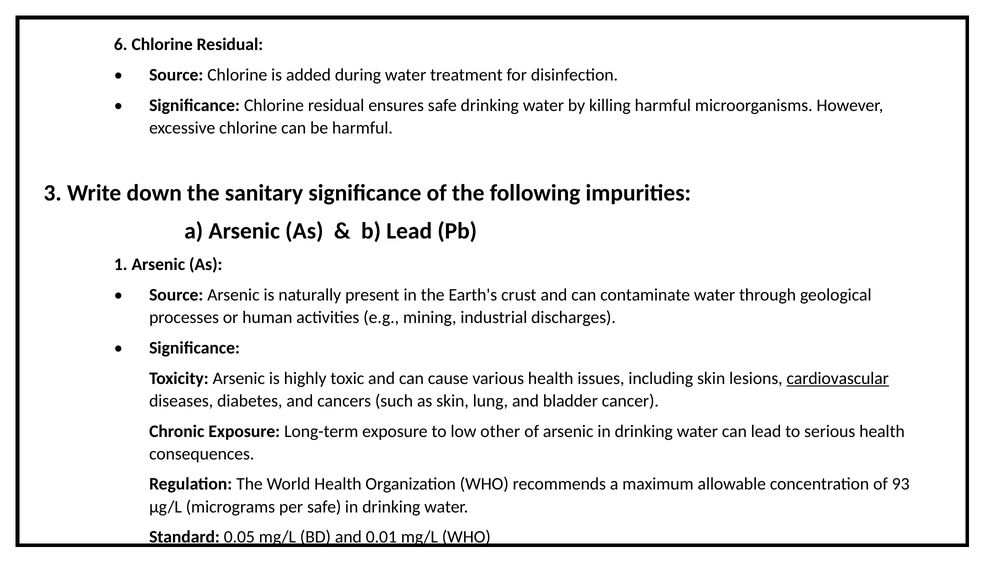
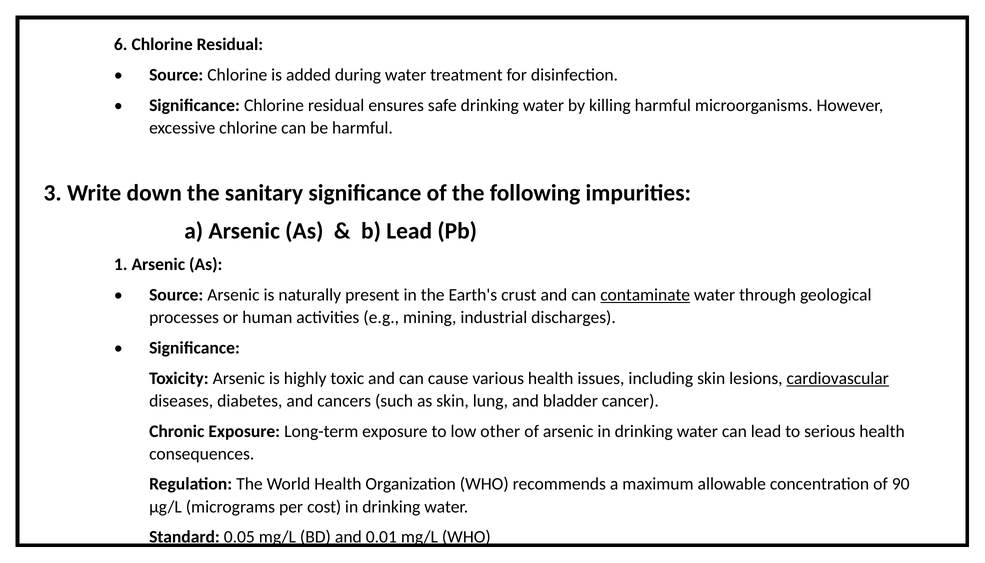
contaminate underline: none -> present
93: 93 -> 90
per safe: safe -> cost
